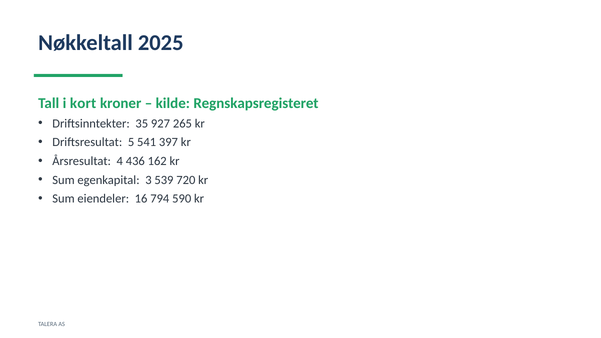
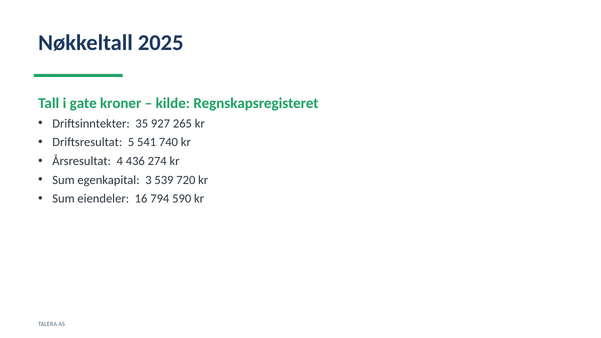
kort: kort -> gate
397: 397 -> 740
162: 162 -> 274
